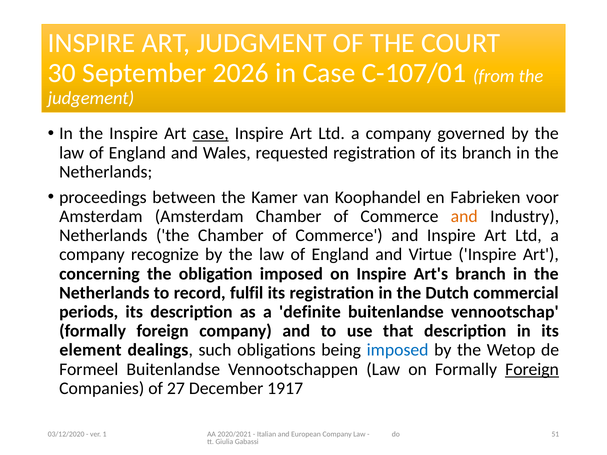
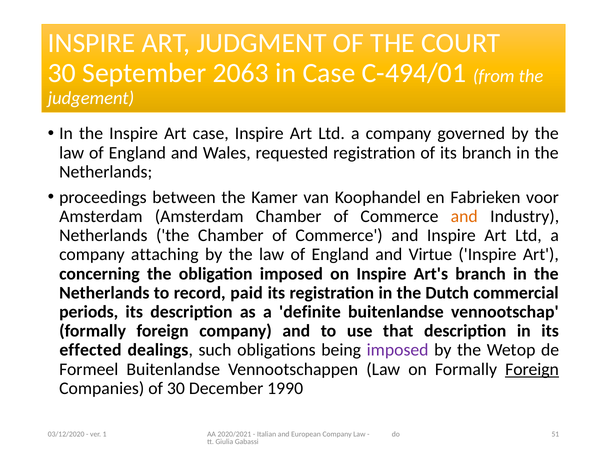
2026: 2026 -> 2063
C-107/01: C-107/01 -> C-494/01
case at (211, 134) underline: present -> none
recognize: recognize -> attaching
fulfil: fulfil -> paid
element: element -> effected
imposed at (398, 350) colour: blue -> purple
of 27: 27 -> 30
1917: 1917 -> 1990
